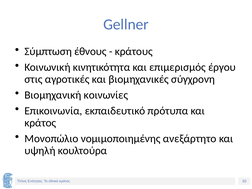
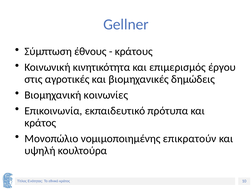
σύγχρονη: σύγχρονη -> δημώδεις
ανεξάρτητο: ανεξάρτητο -> επικρατούν
